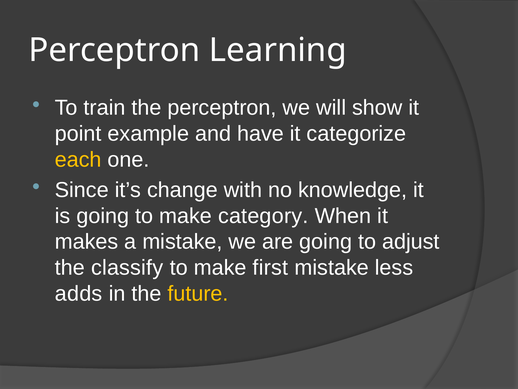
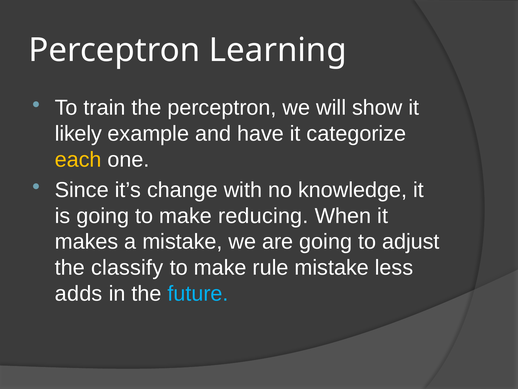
point: point -> likely
category: category -> reducing
first: first -> rule
future colour: yellow -> light blue
